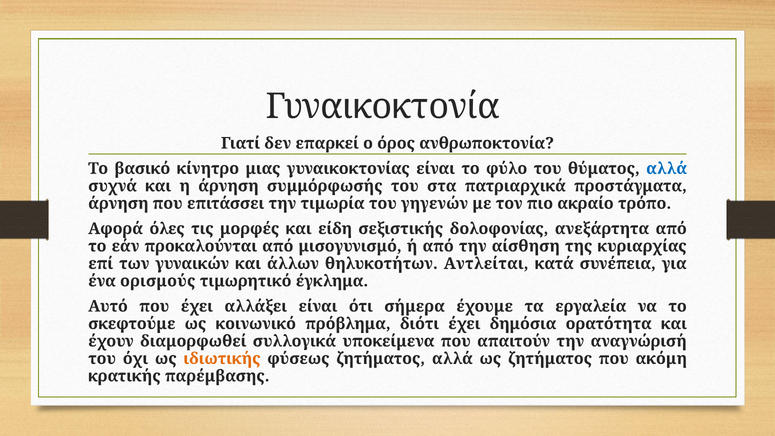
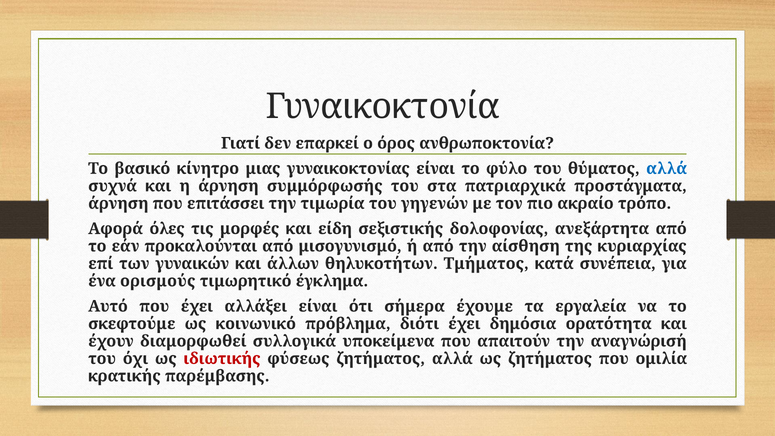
Αντλείται: Αντλείται -> Τμήματος
ιδιωτικής colour: orange -> red
ακόμη: ακόμη -> ομιλία
